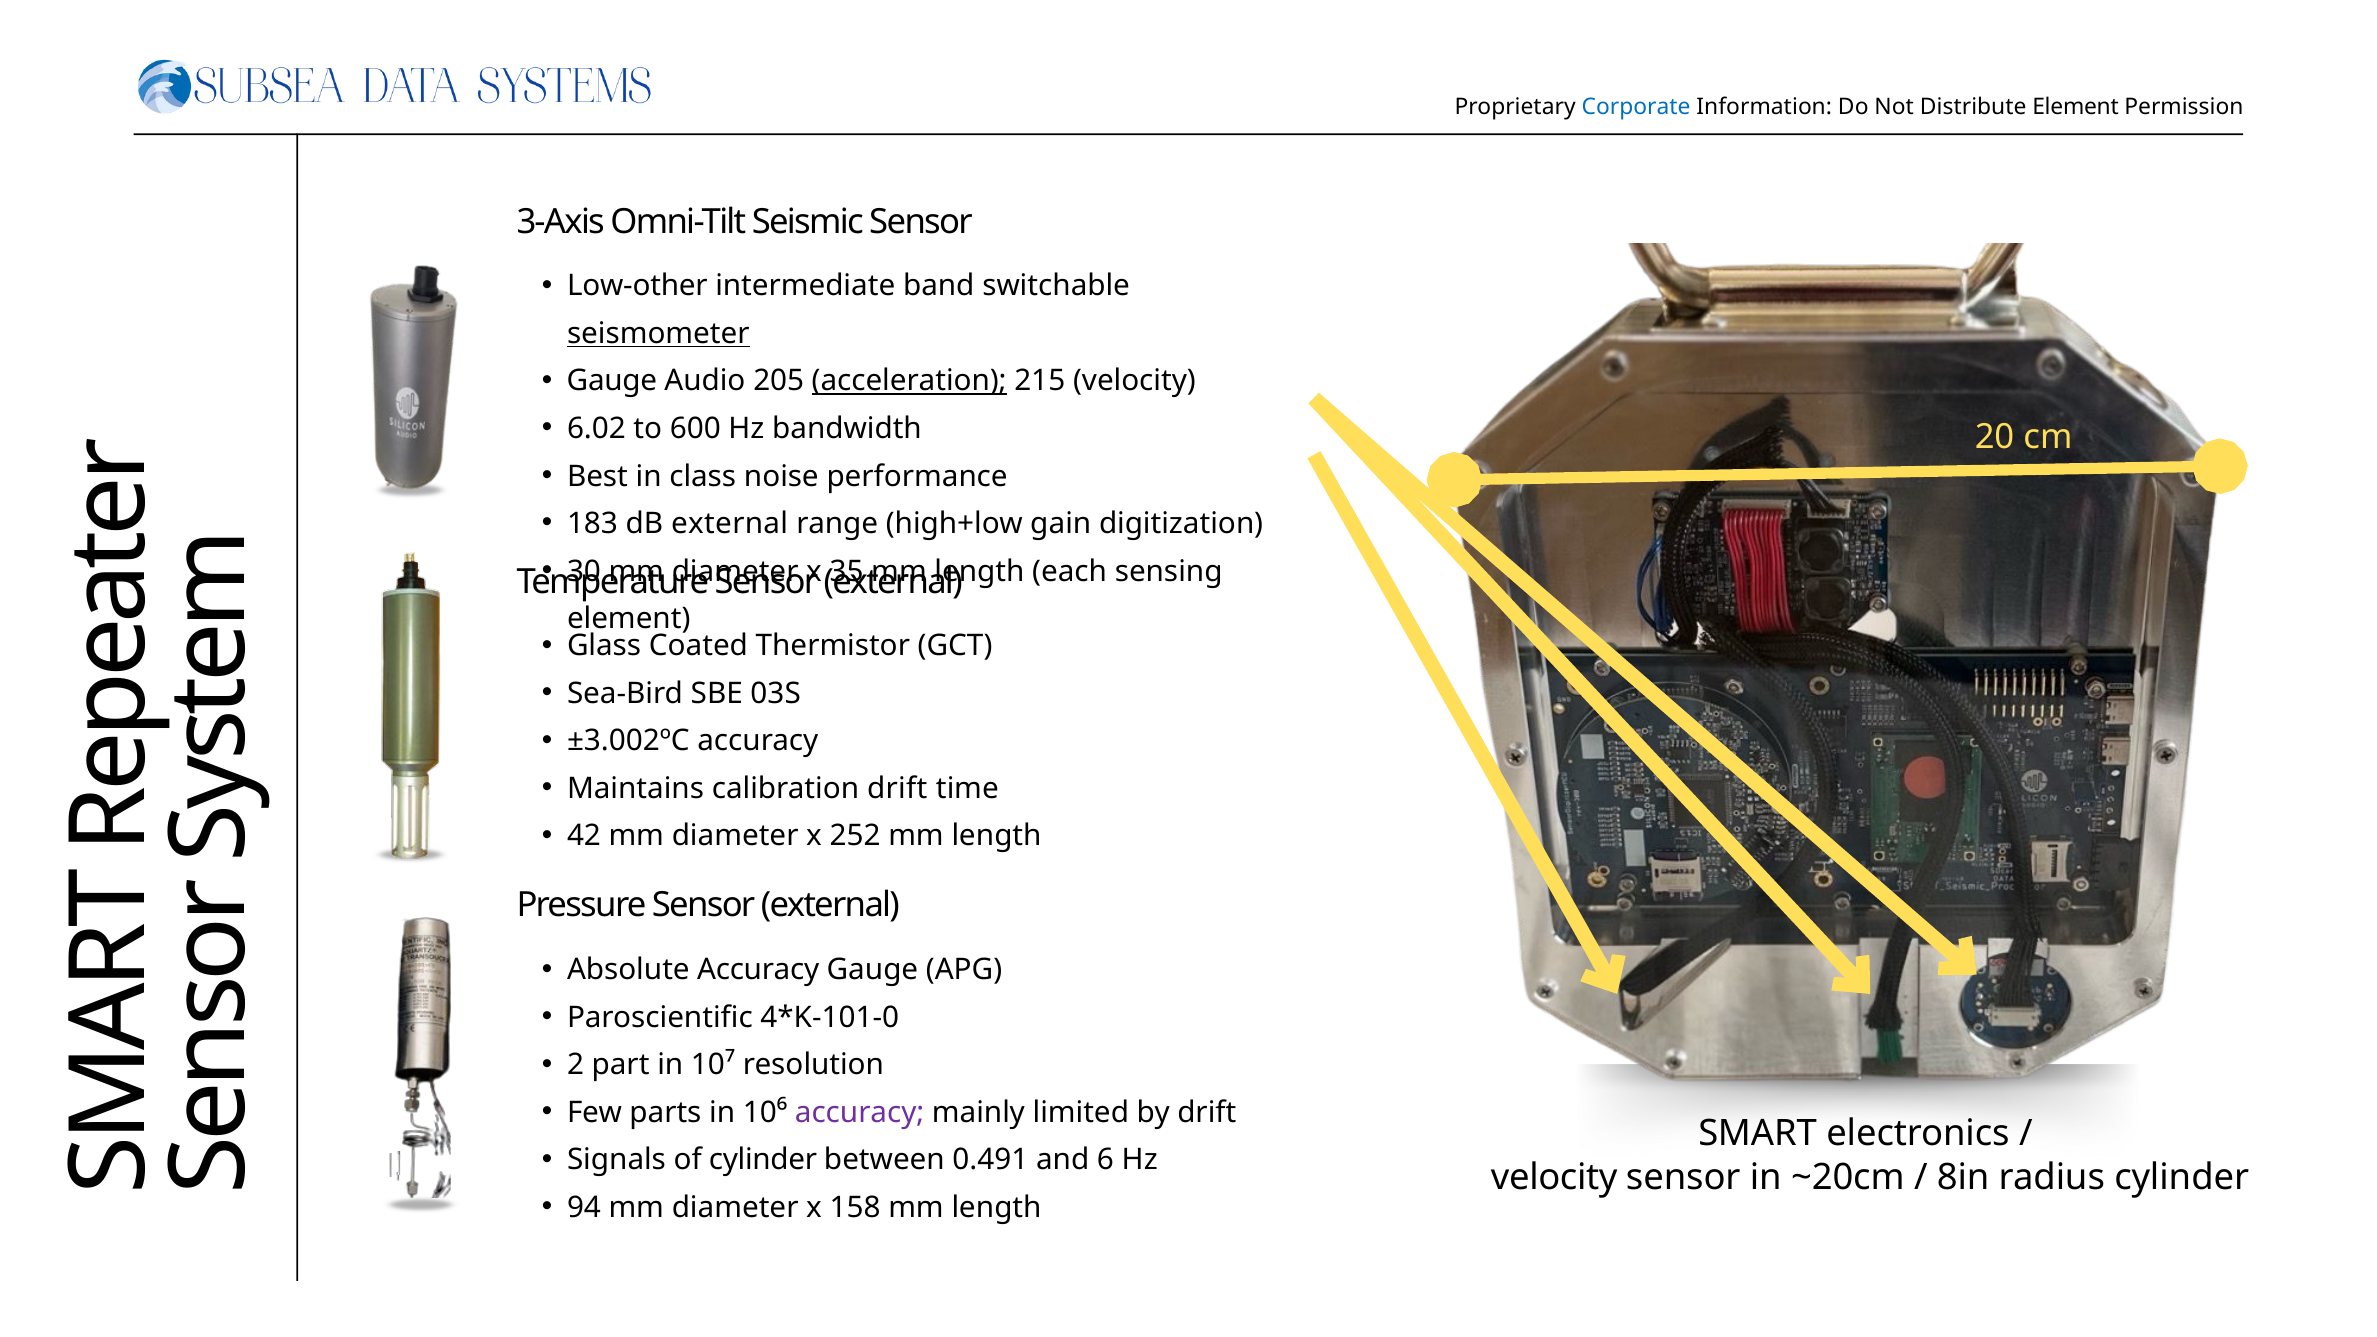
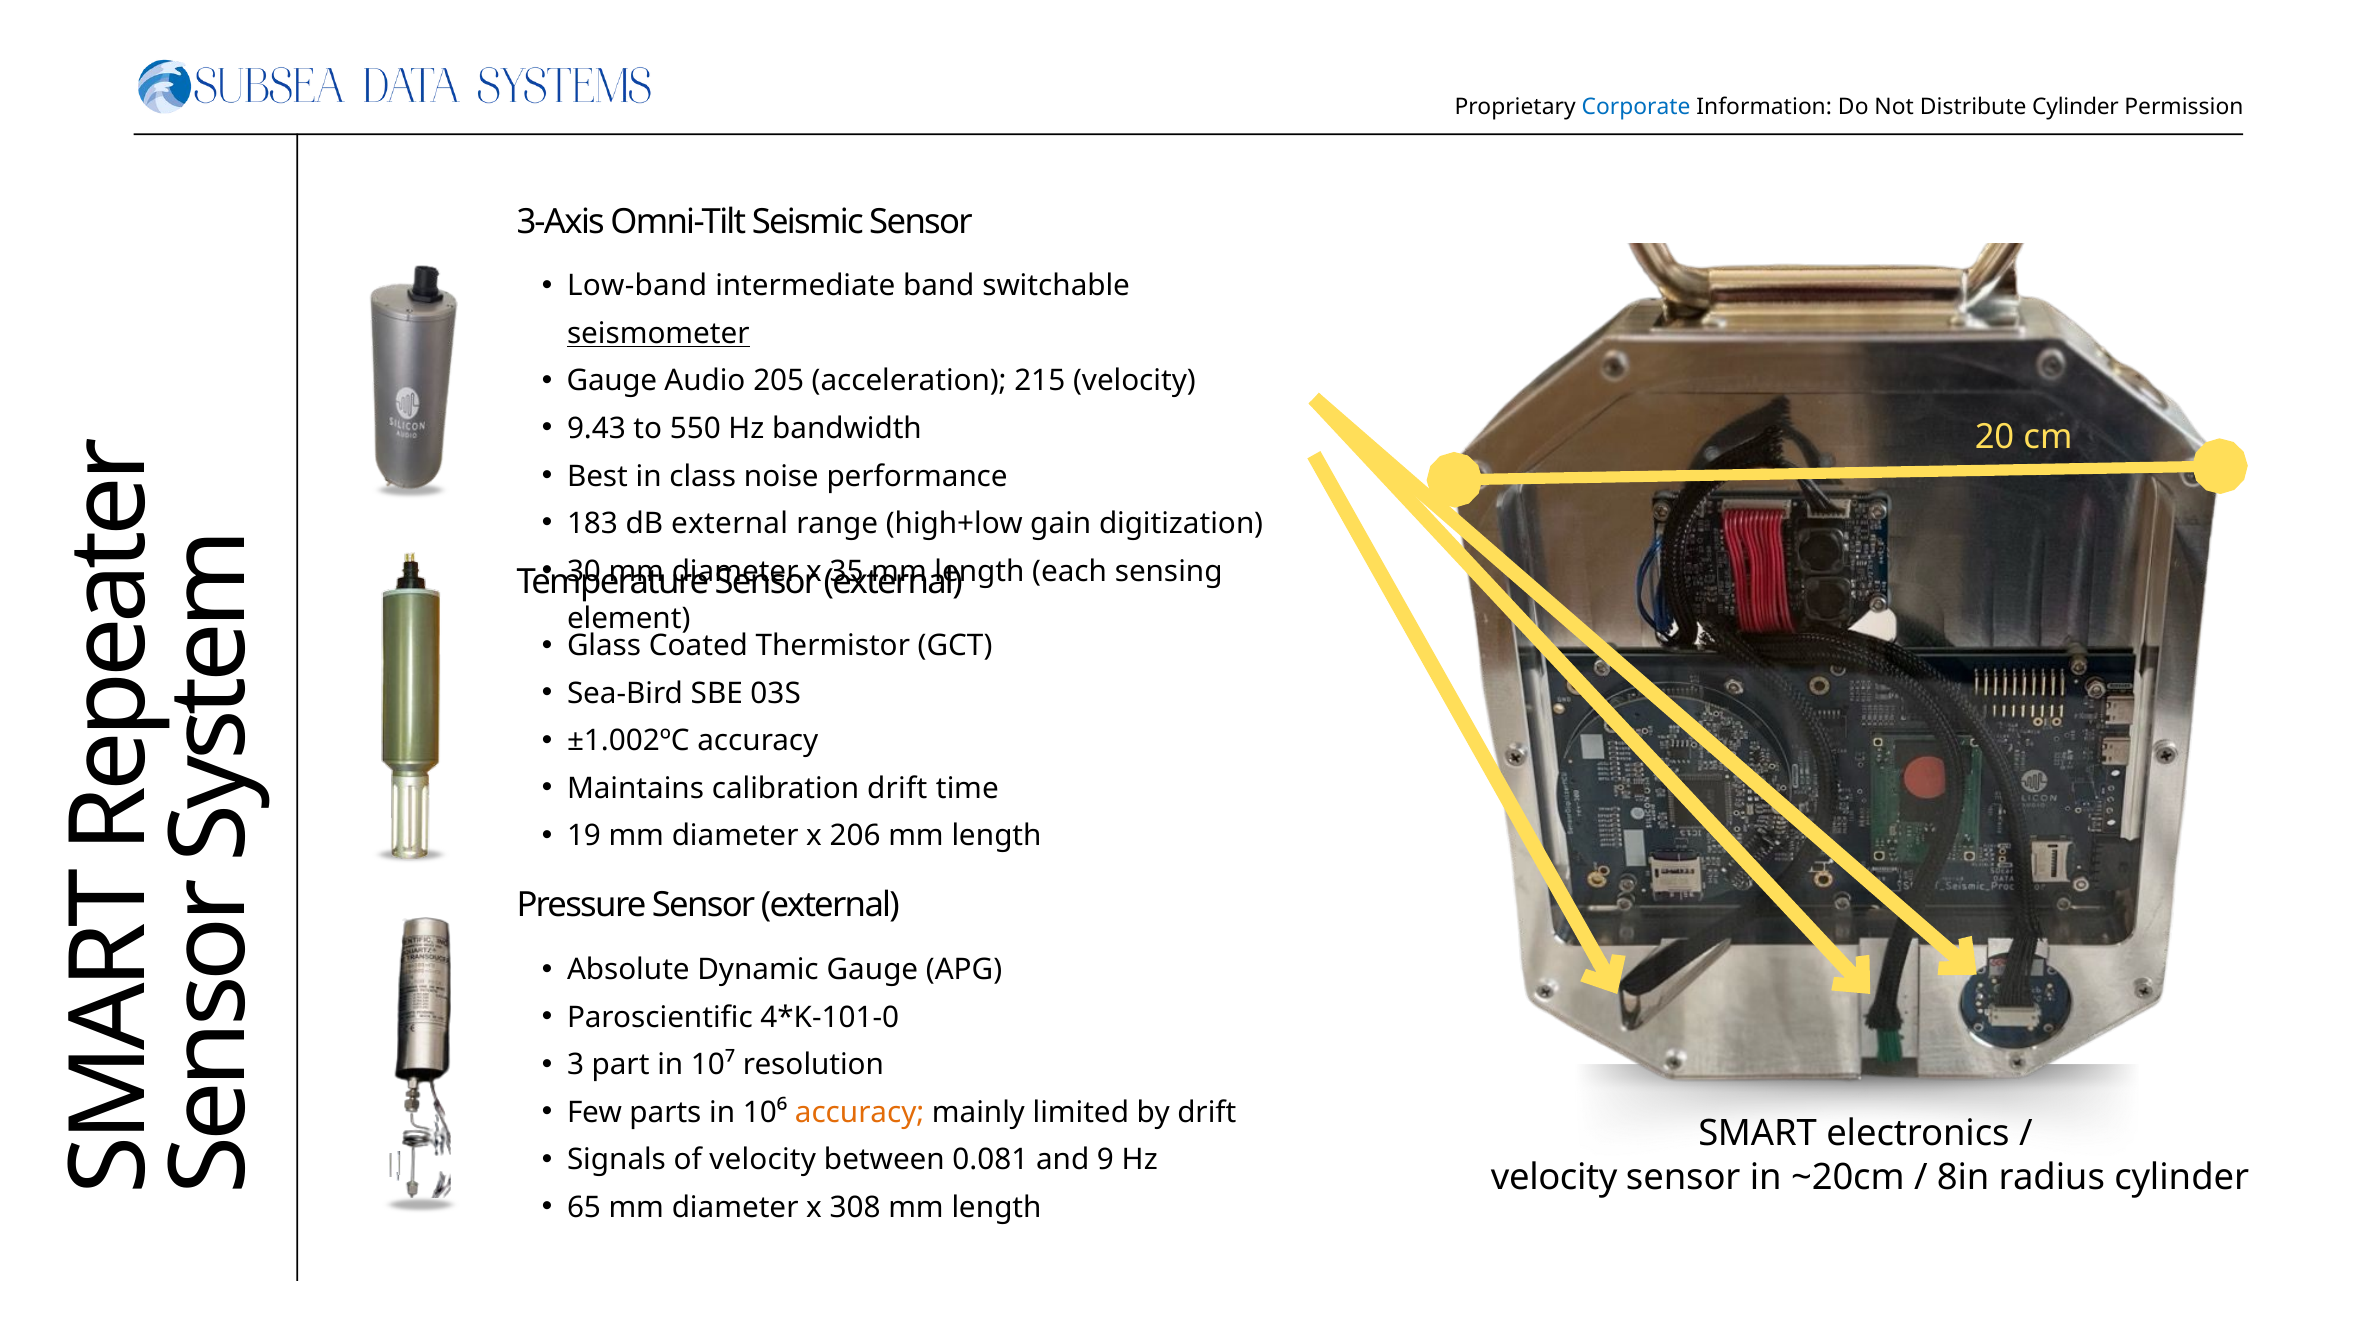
Distribute Element: Element -> Cylinder
Low-other: Low-other -> Low-band
acceleration underline: present -> none
6.02: 6.02 -> 9.43
600: 600 -> 550
±3.002ºC: ±3.002ºC -> ±1.002ºC
42: 42 -> 19
252: 252 -> 206
Absolute Accuracy: Accuracy -> Dynamic
2: 2 -> 3
accuracy at (860, 1112) colour: purple -> orange
of cylinder: cylinder -> velocity
0.491: 0.491 -> 0.081
6: 6 -> 9
94: 94 -> 65
158: 158 -> 308
